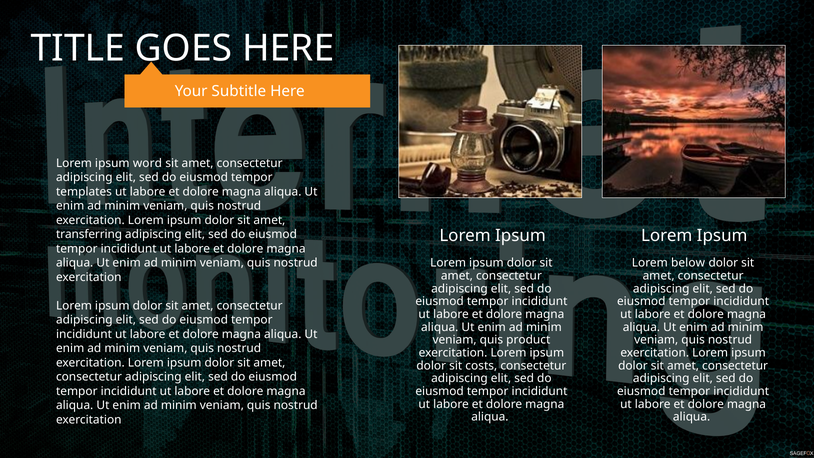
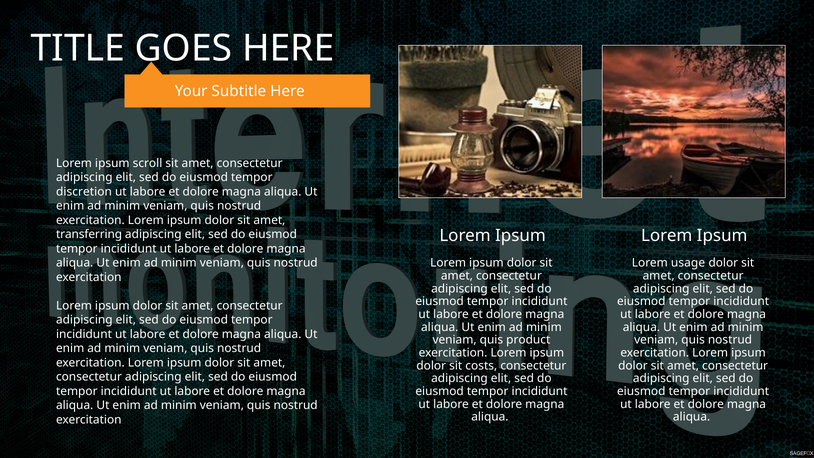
word: word -> scroll
templates: templates -> discretion
below: below -> usage
